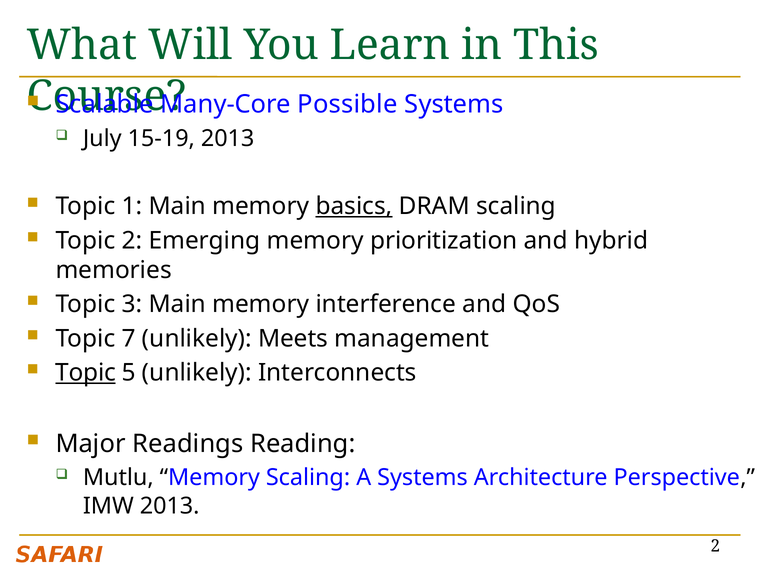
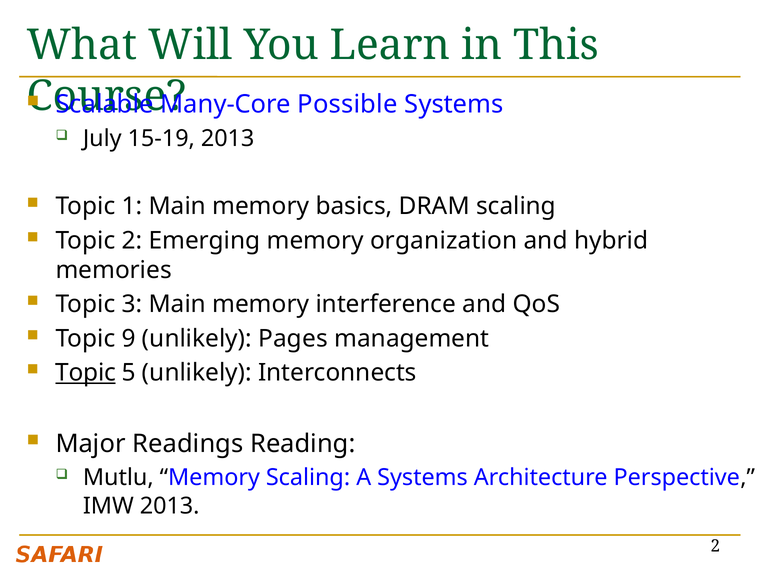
basics underline: present -> none
prioritization: prioritization -> organization
7: 7 -> 9
Meets: Meets -> Pages
